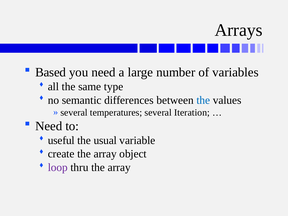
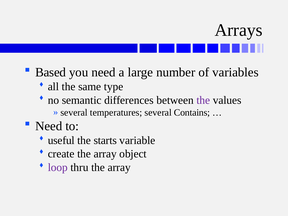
the at (203, 100) colour: blue -> purple
Iteration: Iteration -> Contains
usual: usual -> starts
